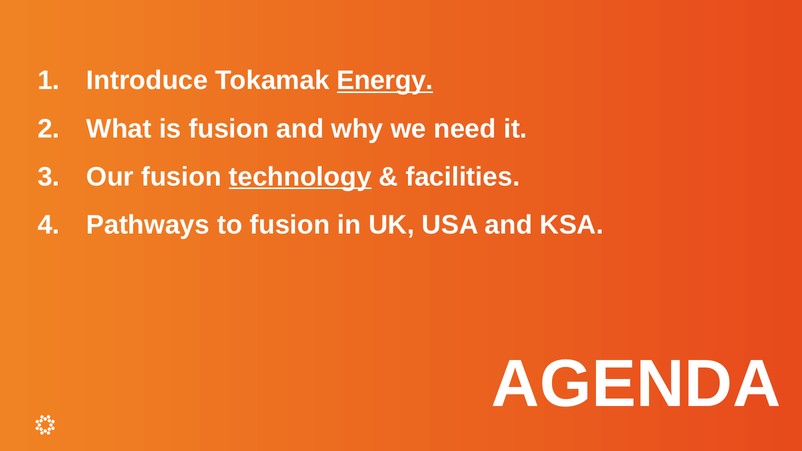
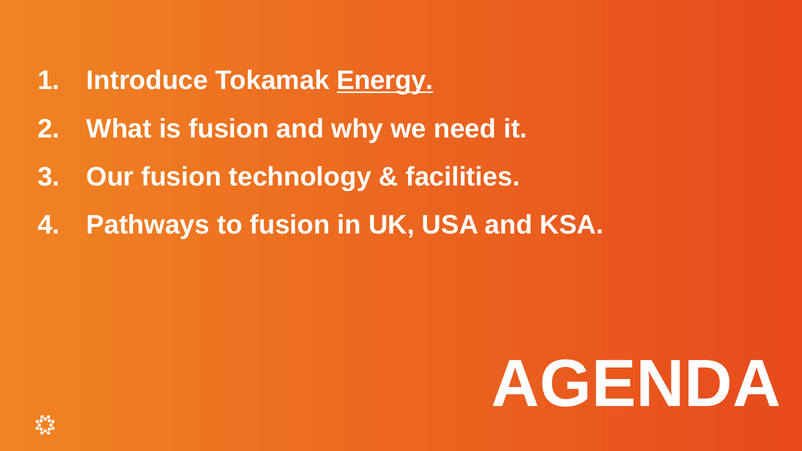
technology underline: present -> none
